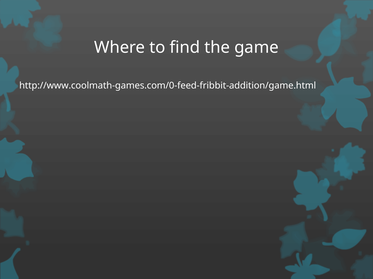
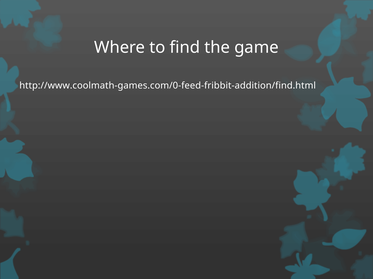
http://www.coolmath-games.com/0-feed-fribbit-addition/game.html: http://www.coolmath-games.com/0-feed-fribbit-addition/game.html -> http://www.coolmath-games.com/0-feed-fribbit-addition/find.html
